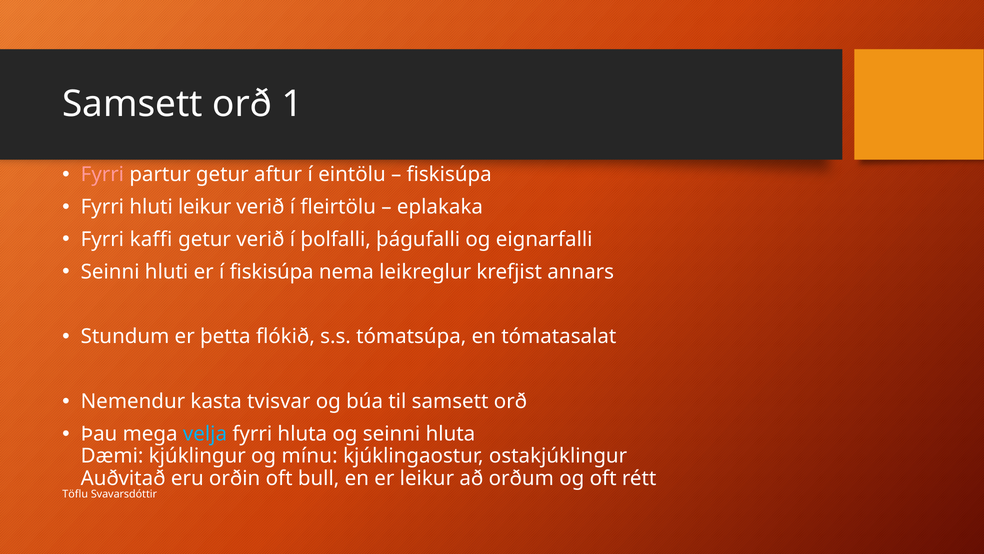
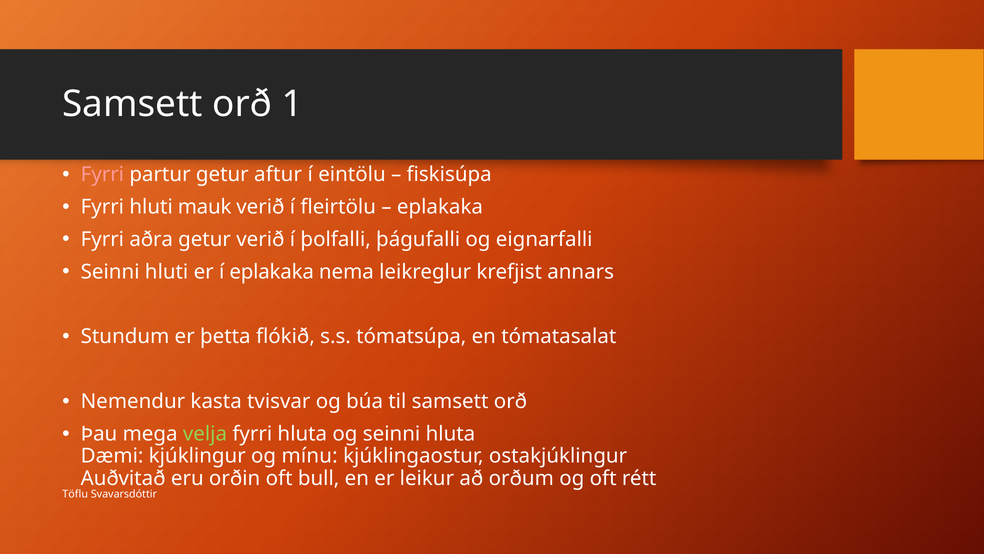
hluti leikur: leikur -> mauk
kaffi: kaffi -> aðra
í fiskisúpa: fiskisúpa -> eplakaka
velja colour: light blue -> light green
